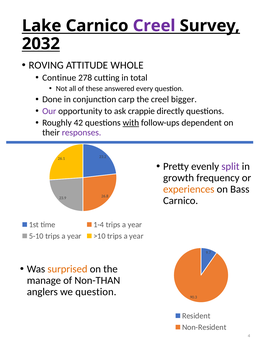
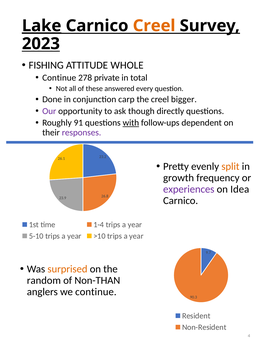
Lake underline: none -> present
Creel at (154, 26) colour: purple -> orange
2032: 2032 -> 2023
ROVING: ROVING -> FISHING
cutting: cutting -> private
crappie: crappie -> though
42: 42 -> 91
split colour: purple -> orange
experiences colour: orange -> purple
Bass: Bass -> Idea
manage: manage -> random
we question: question -> continue
